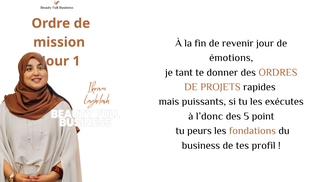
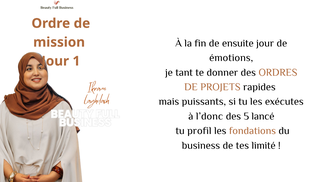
revenir: revenir -> ensuite
point: point -> lancé
peurs: peurs -> profil
profil: profil -> limité
